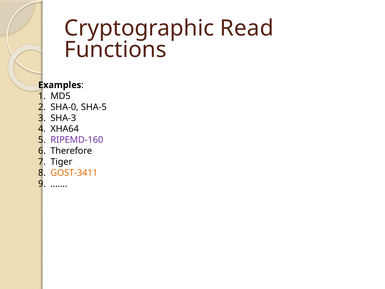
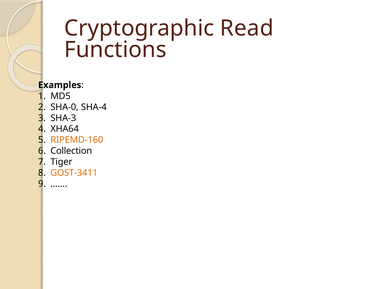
SHA-5: SHA-5 -> SHA-4
RIPEMD-160 colour: purple -> orange
Therefore: Therefore -> Collection
